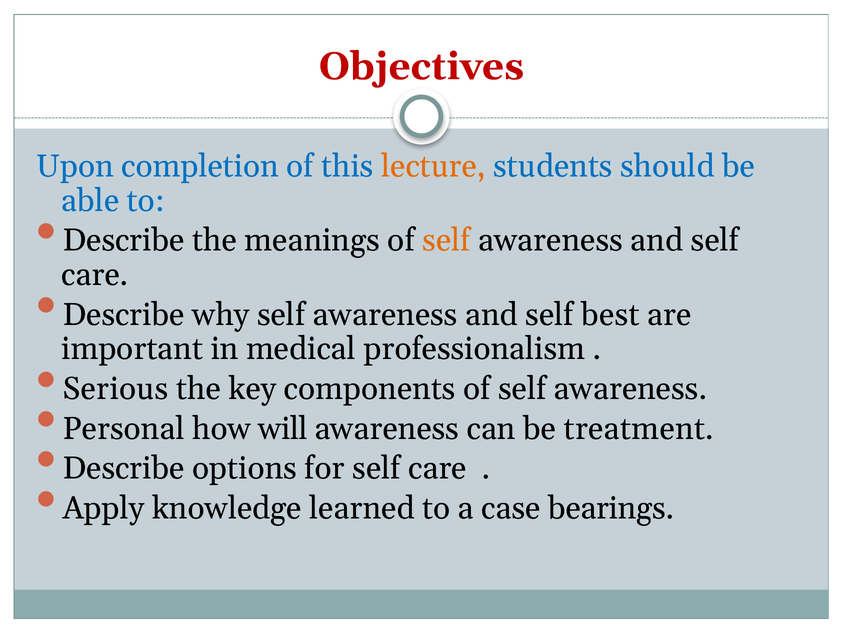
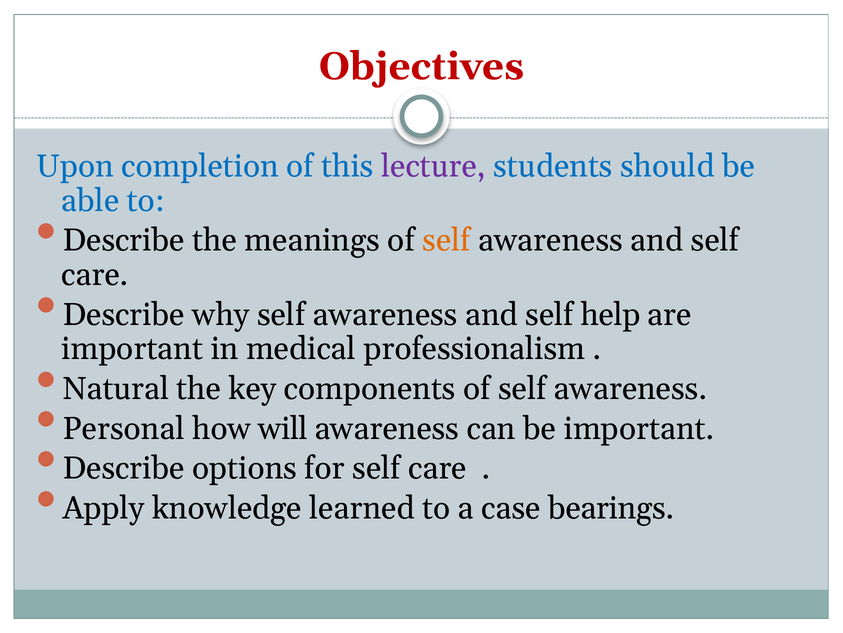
lecture colour: orange -> purple
best: best -> help
Serious: Serious -> Natural
be treatment: treatment -> important
